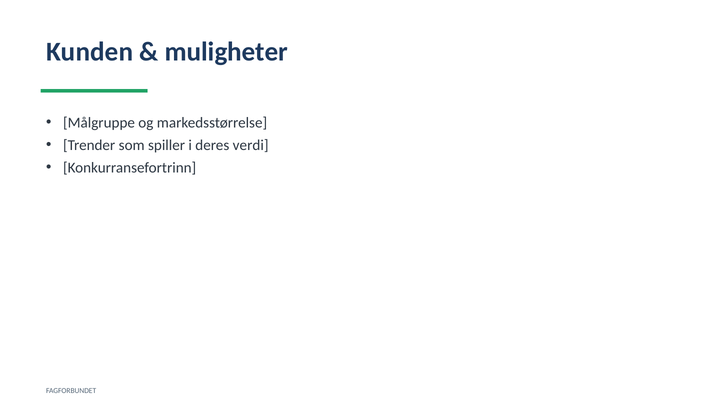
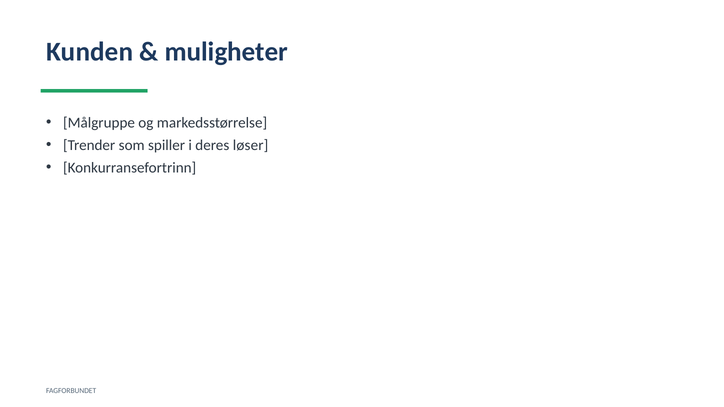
verdi: verdi -> løser
